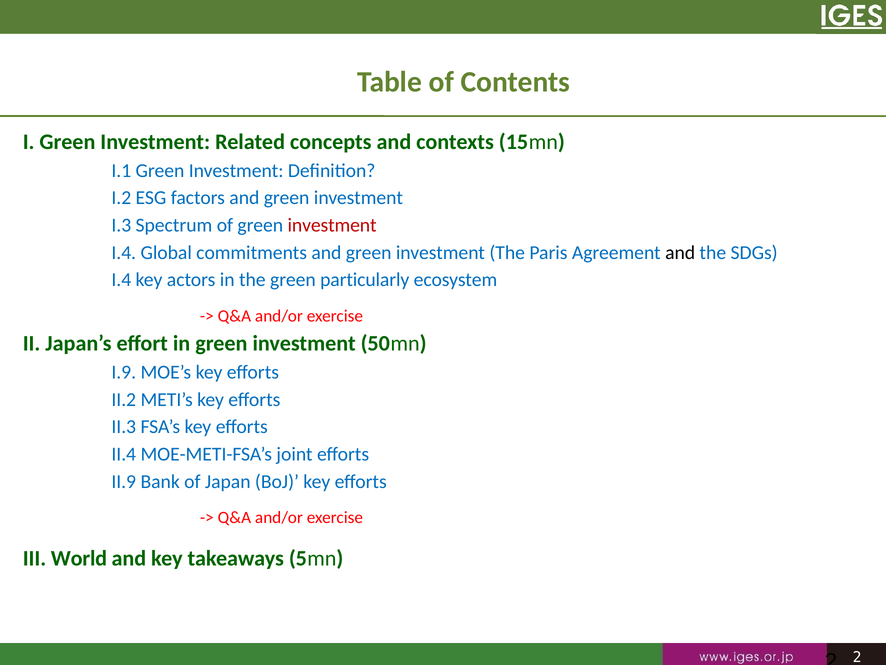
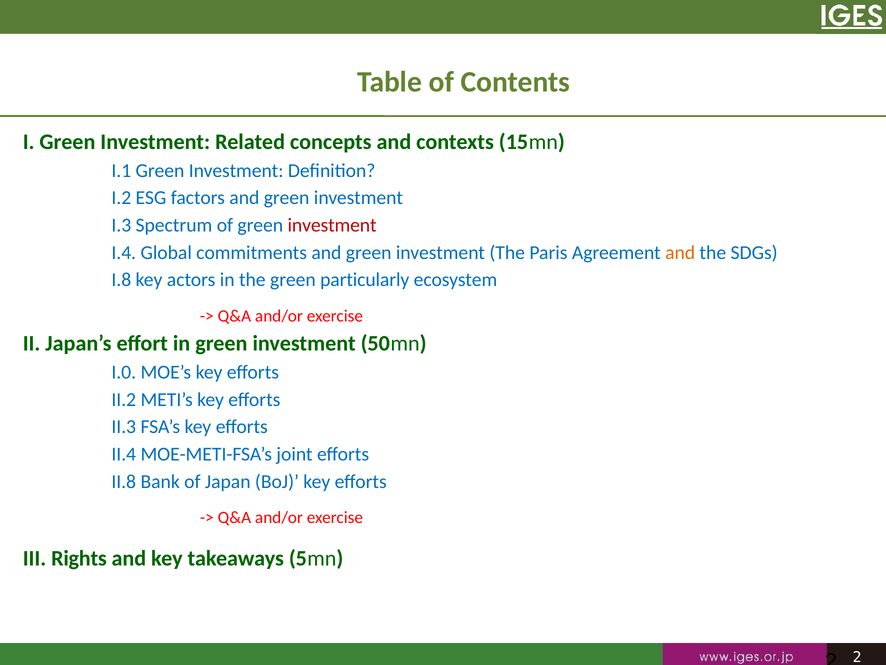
and at (680, 252) colour: black -> orange
I.4 at (121, 280): I.4 -> I.8
I.9: I.9 -> I.0
II.9: II.9 -> II.8
World: World -> Rights
